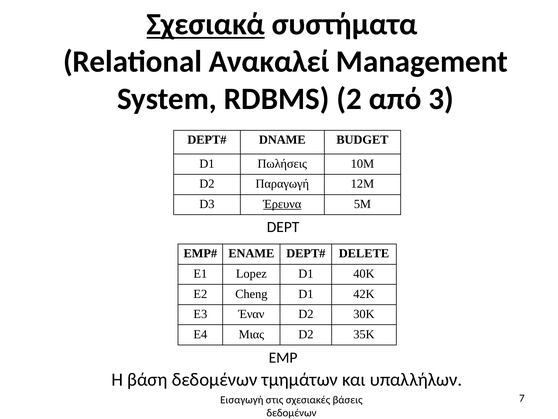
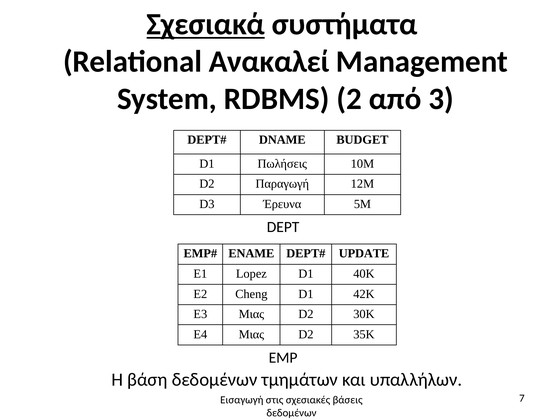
Έρευνα underline: present -> none
DELETE: DELETE -> UPDATE
E3 Έναν: Έναν -> Μιας
